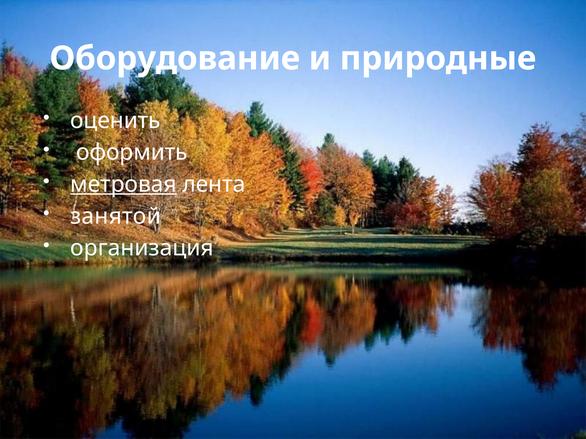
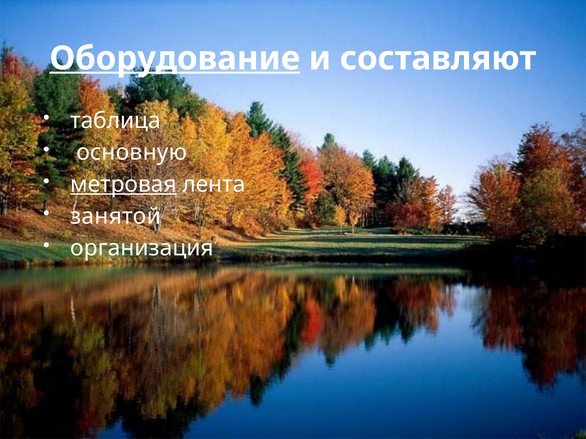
Оборудование underline: none -> present
природные: природные -> составляют
оценить: оценить -> таблица
оформить: оформить -> основную
